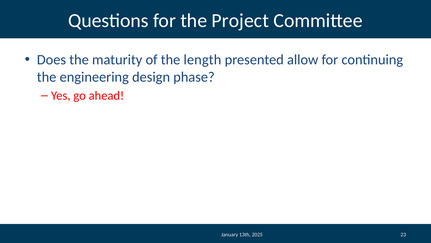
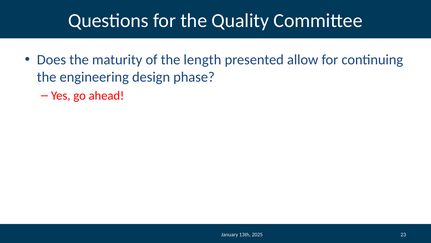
Project: Project -> Quality
